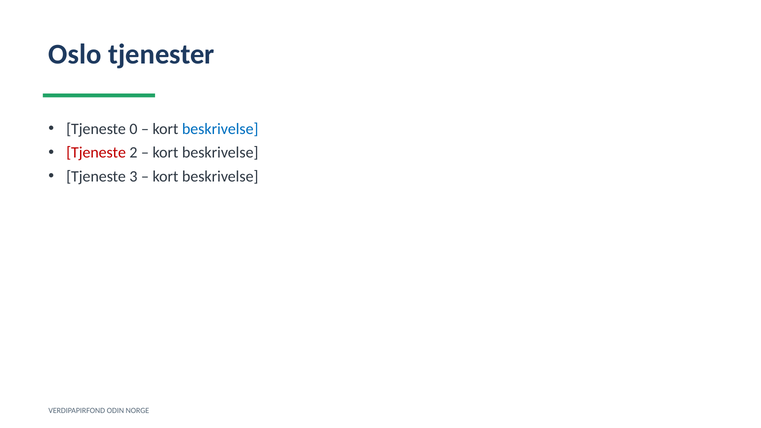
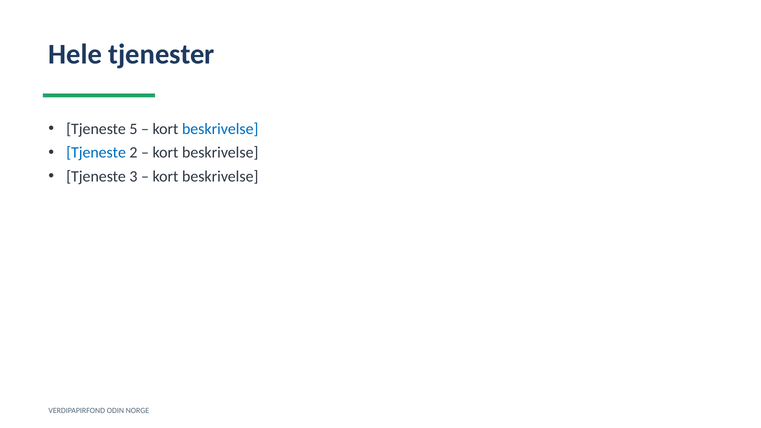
Oslo: Oslo -> Hele
0: 0 -> 5
Tjeneste at (96, 153) colour: red -> blue
